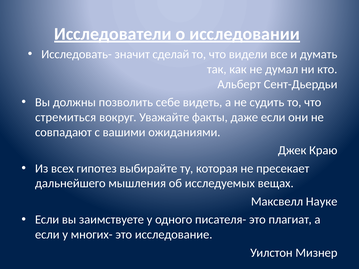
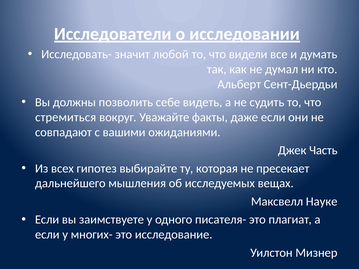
сделай: сделай -> любой
Краю: Краю -> Часть
